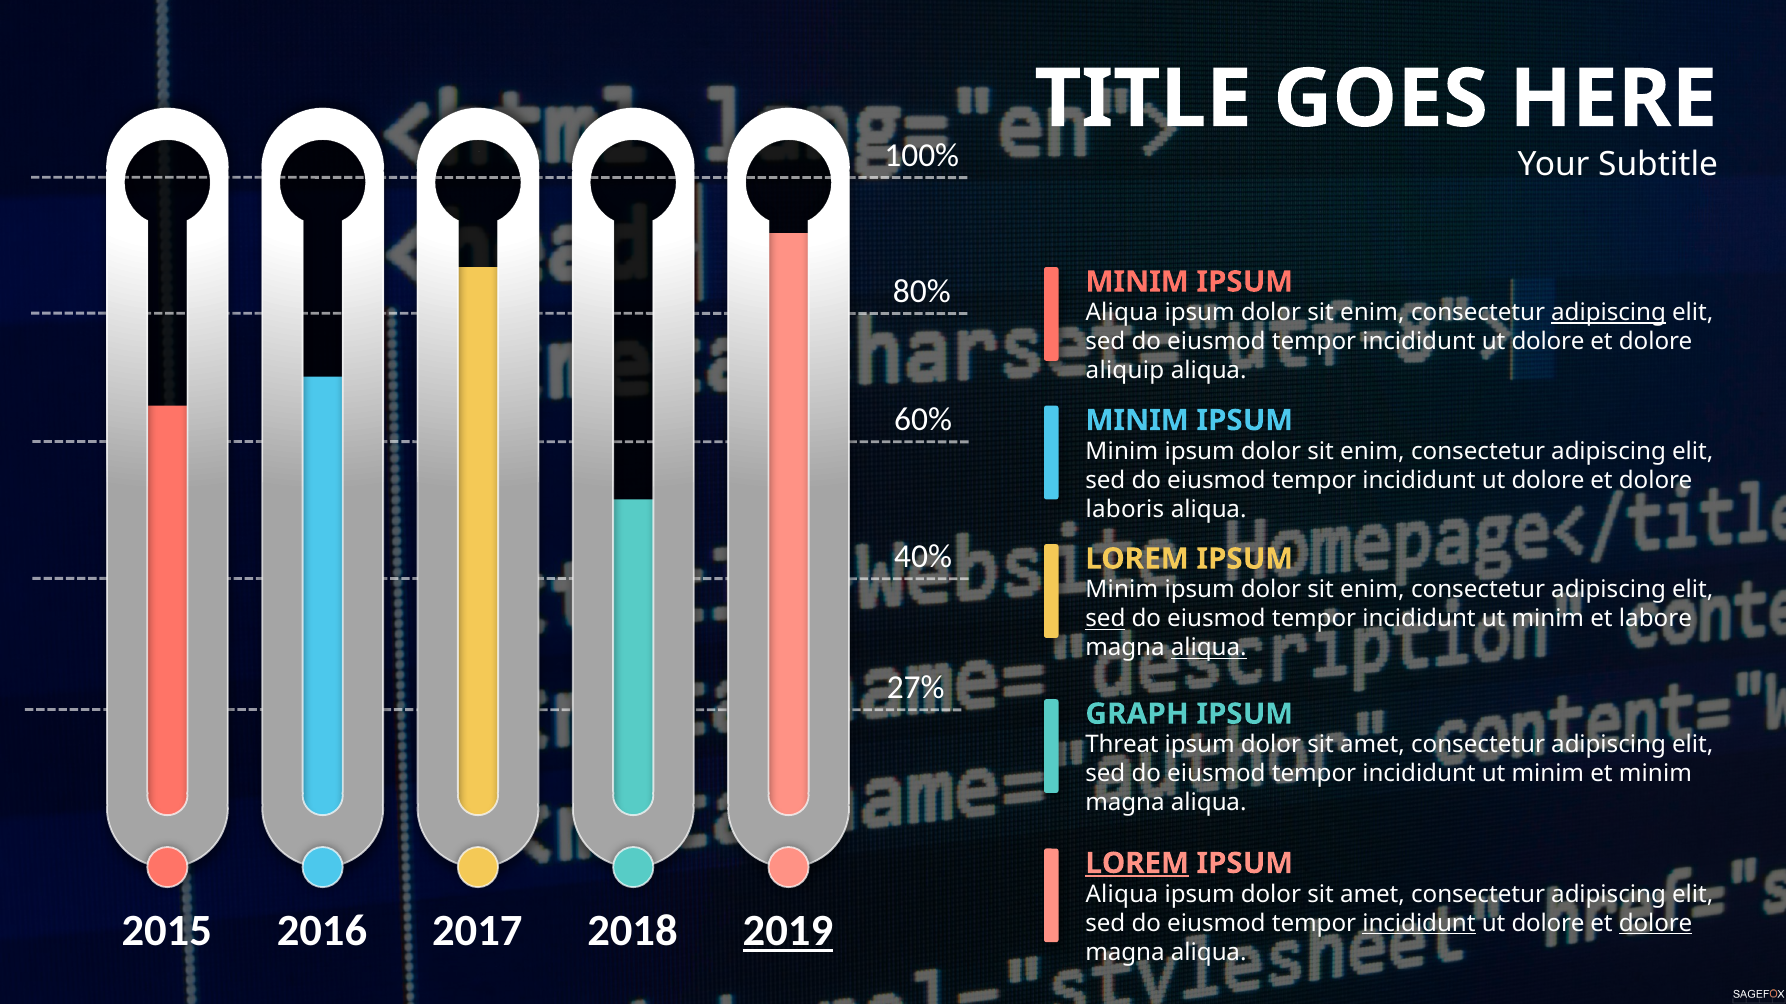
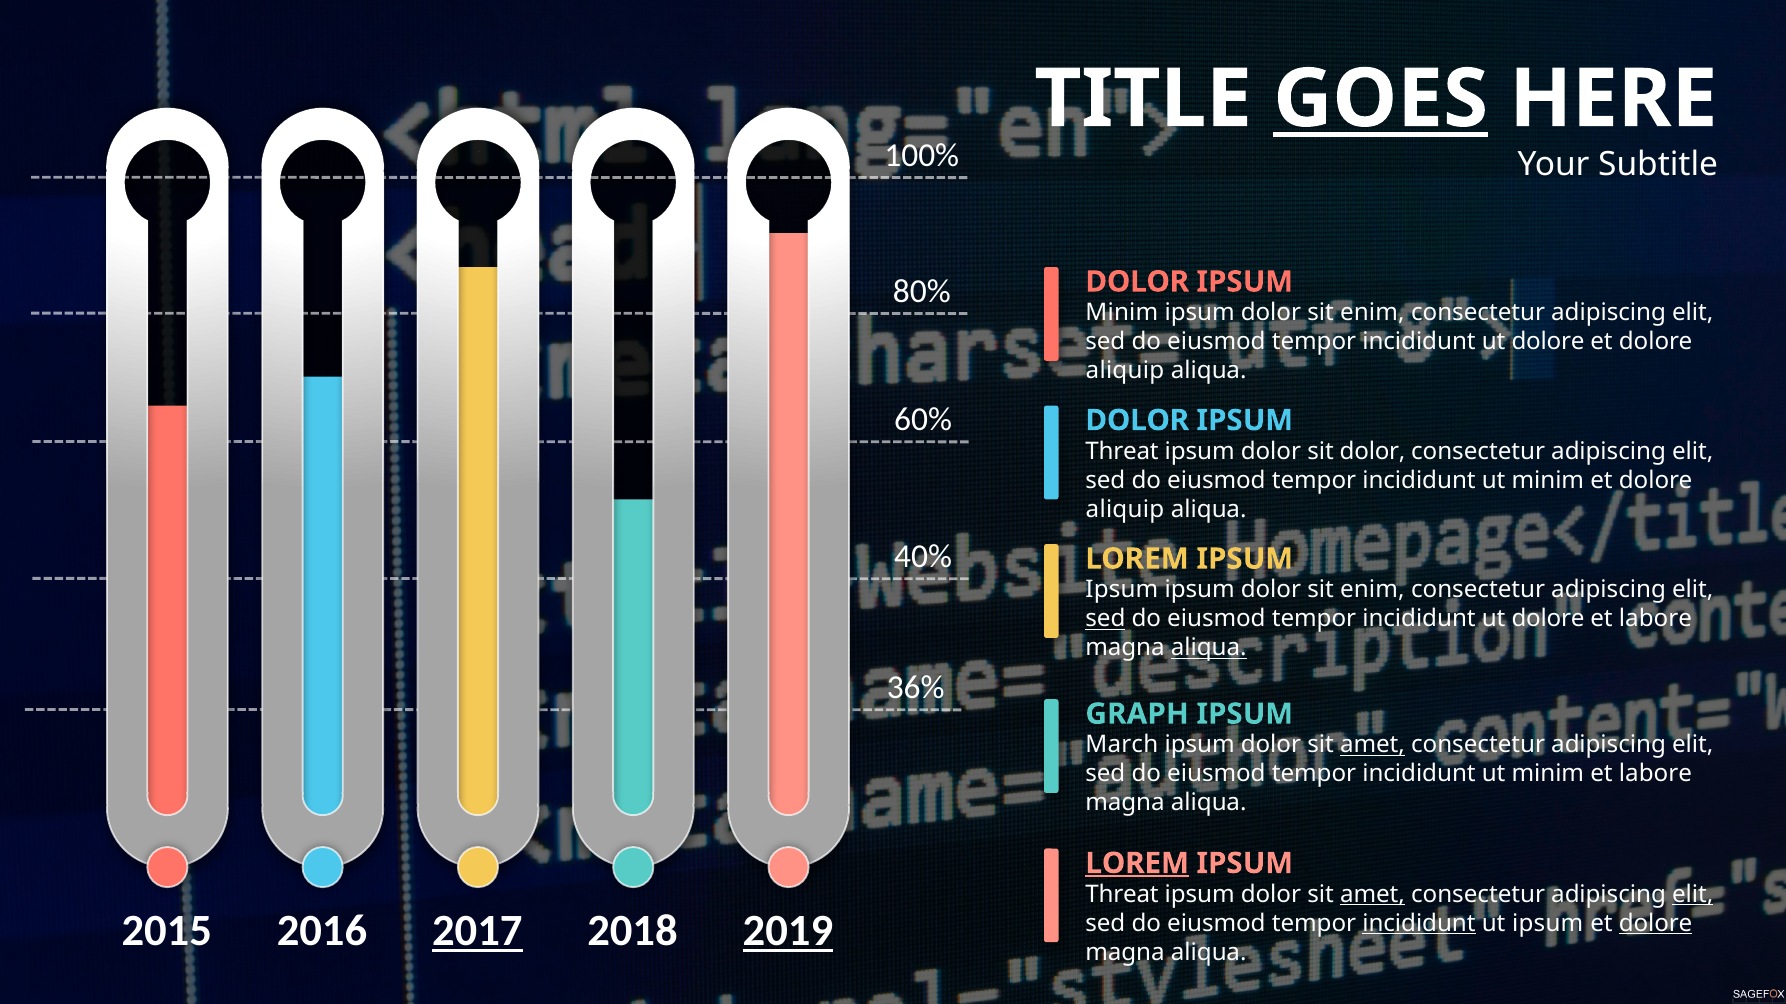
GOES underline: none -> present
MINIM at (1137, 282): MINIM -> DOLOR
Aliqua at (1122, 313): Aliqua -> Minim
adipiscing at (1609, 313) underline: present -> none
MINIM at (1137, 421): MINIM -> DOLOR
Minim at (1122, 452): Minim -> Threat
enim at (1372, 452): enim -> dolor
dolore at (1548, 481): dolore -> minim
laboris at (1125, 510): laboris -> aliquip
Minim at (1122, 590): Minim -> Ipsum
minim at (1548, 619): minim -> dolore
27%: 27% -> 36%
Threat: Threat -> March
amet at (1372, 745) underline: none -> present
minim at (1655, 774): minim -> labore
Aliqua at (1122, 895): Aliqua -> Threat
amet at (1372, 895) underline: none -> present
elit at (1693, 895) underline: none -> present
2017 underline: none -> present
dolore at (1548, 924): dolore -> ipsum
